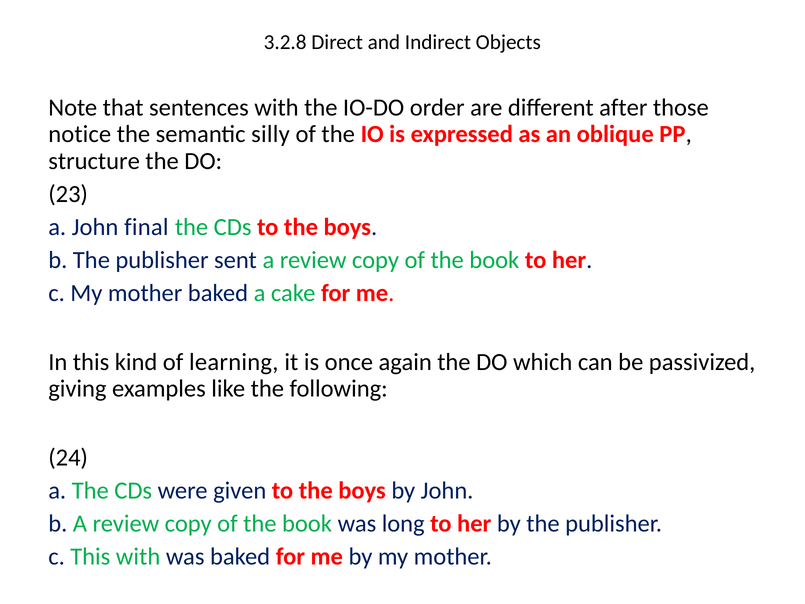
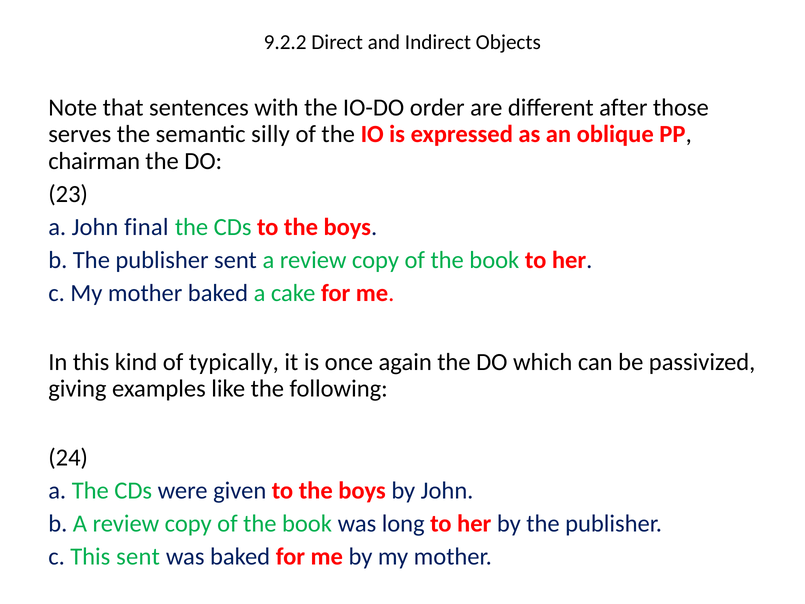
3.2.8: 3.2.8 -> 9.2.2
notice: notice -> serves
structure: structure -> chairman
learning: learning -> typically
This with: with -> sent
